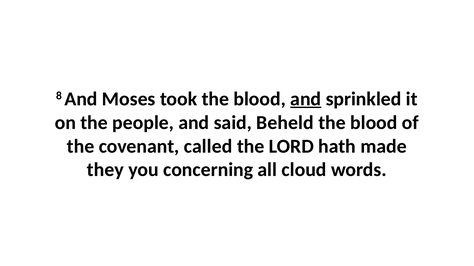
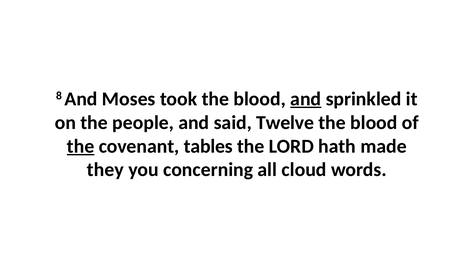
Beheld: Beheld -> Twelve
the at (81, 147) underline: none -> present
called: called -> tables
